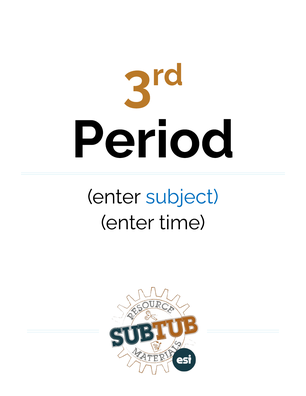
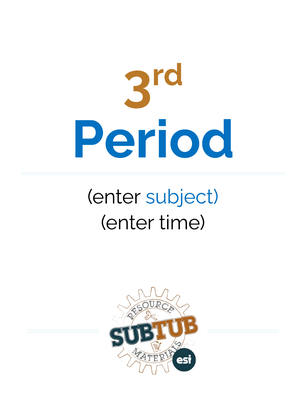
Period colour: black -> blue
